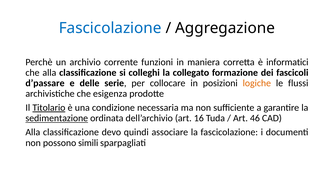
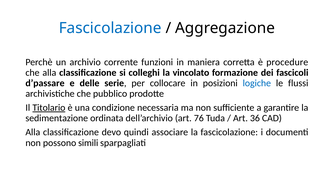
informatici: informatici -> procedure
collegato: collegato -> vincolato
logiche colour: orange -> blue
esigenza: esigenza -> pubblico
sedimentazione underline: present -> none
16: 16 -> 76
46: 46 -> 36
